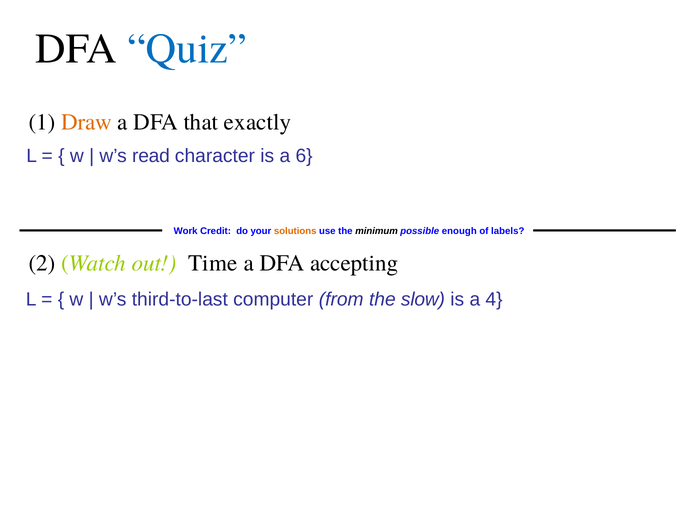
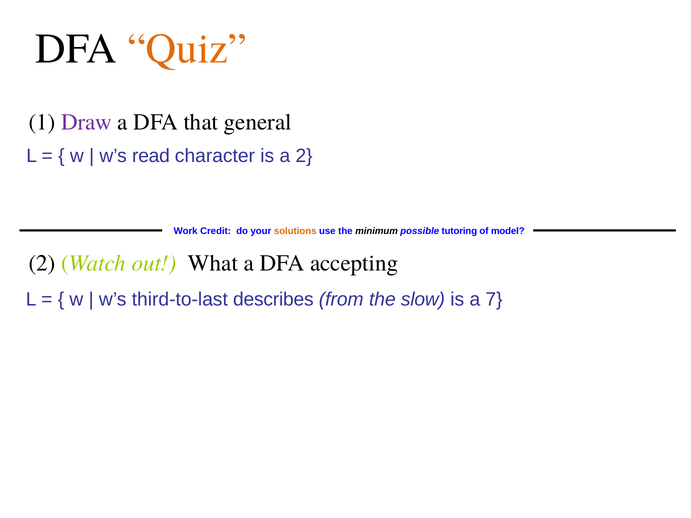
Quiz colour: blue -> orange
Draw colour: orange -> purple
exactly: exactly -> general
a 6: 6 -> 2
enough: enough -> tutoring
labels: labels -> model
Time: Time -> What
computer: computer -> describes
4: 4 -> 7
